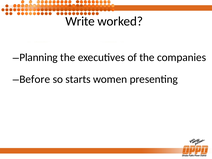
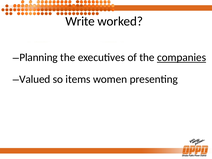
companies underline: none -> present
Before: Before -> Valued
starts: starts -> items
